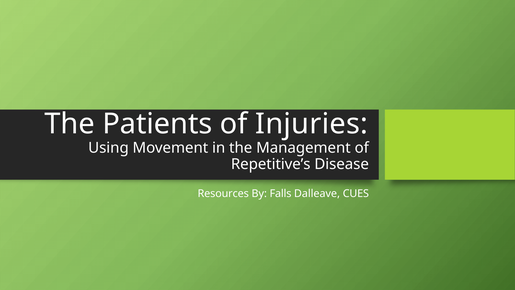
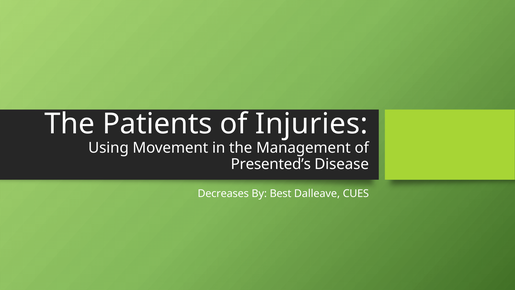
Repetitive’s: Repetitive’s -> Presented’s
Resources: Resources -> Decreases
Falls: Falls -> Best
